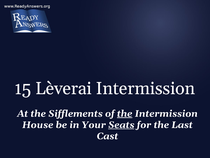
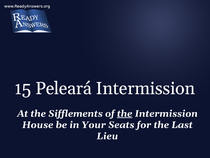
Lèverai: Lèverai -> Peleará
Seats underline: present -> none
Cast: Cast -> Lieu
